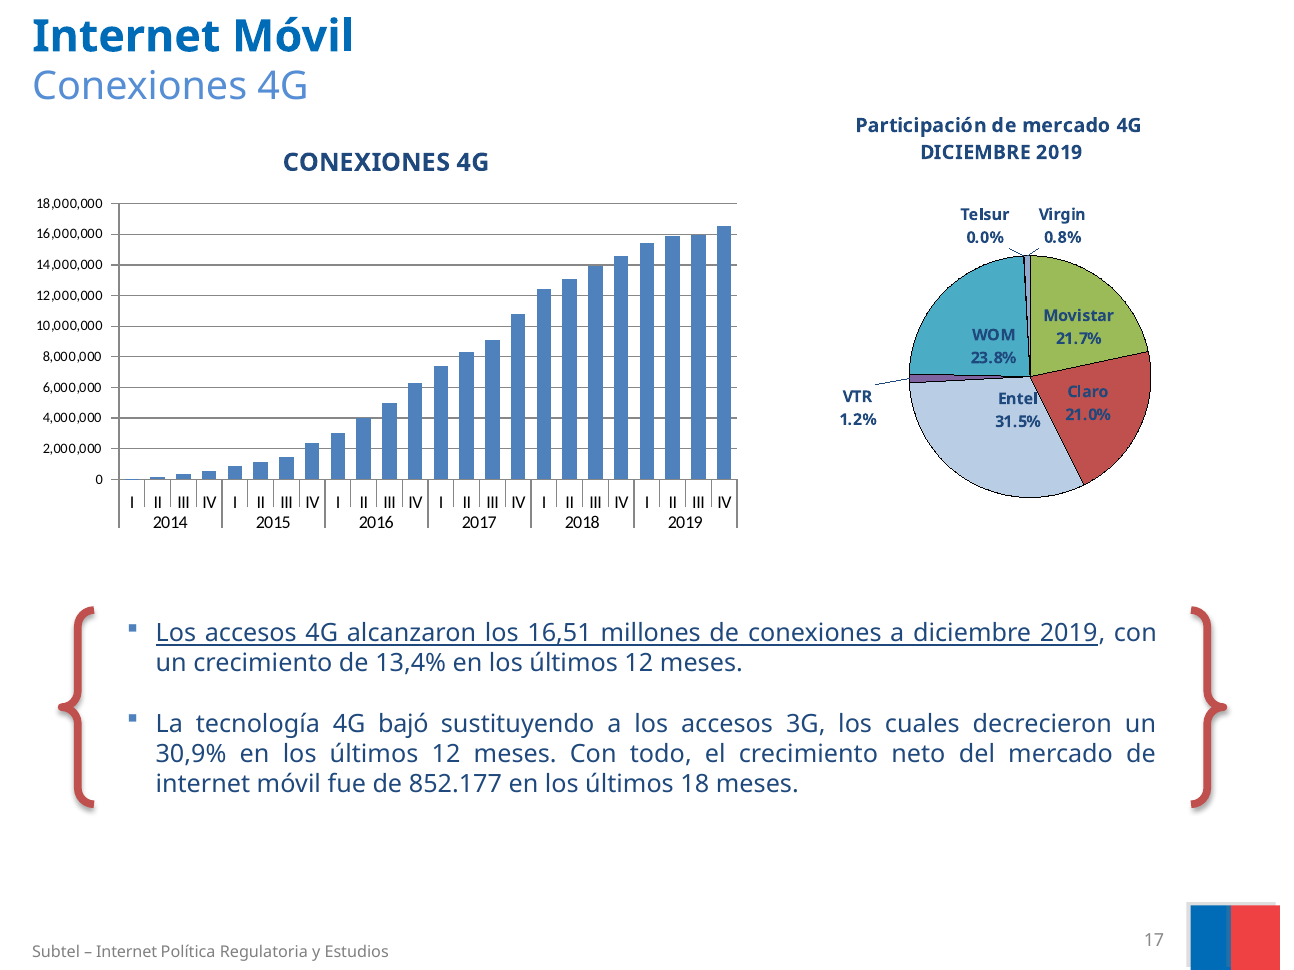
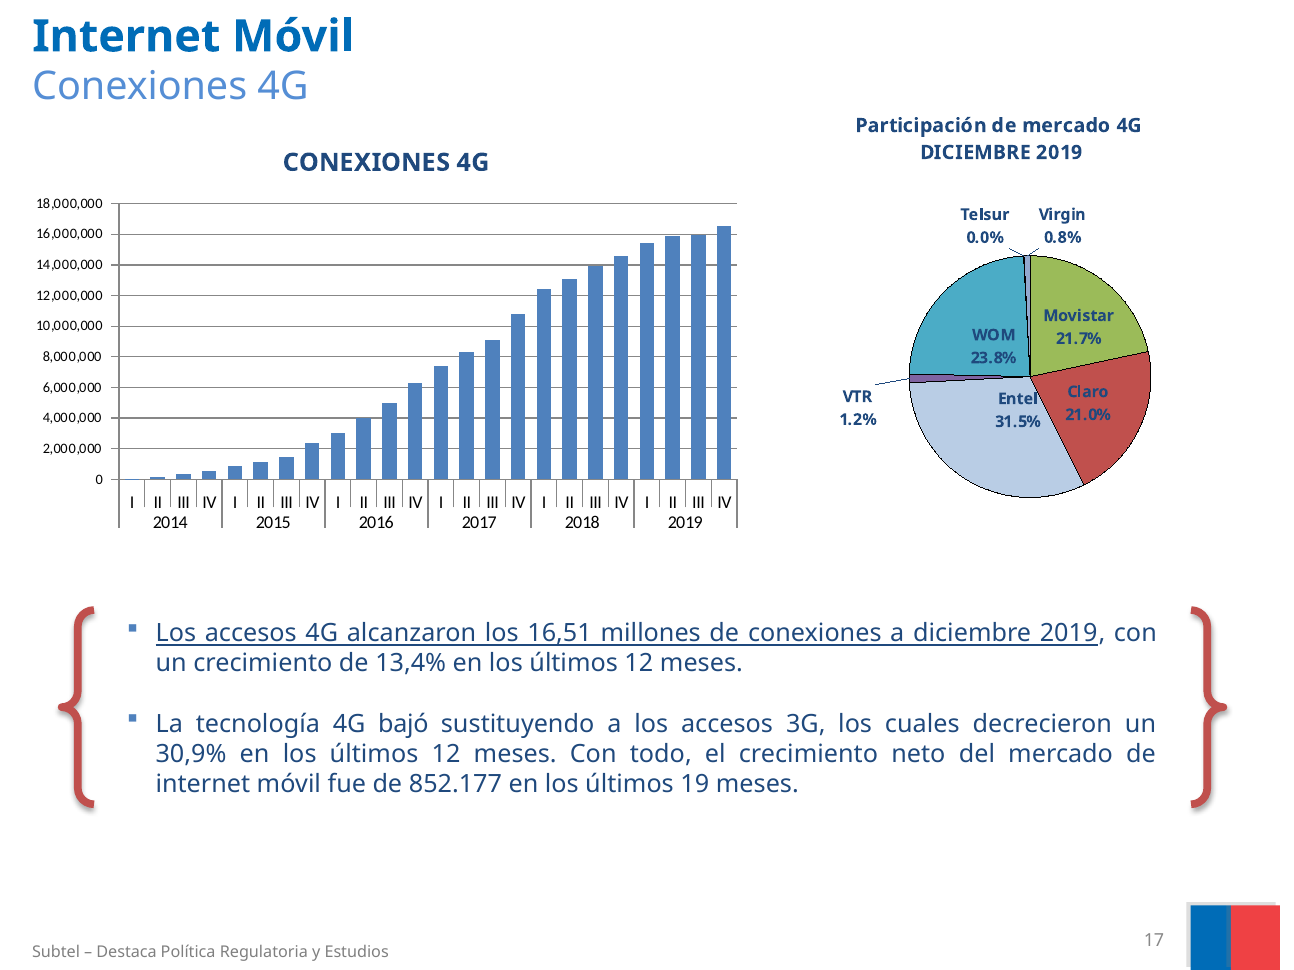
18: 18 -> 19
Internet at (127, 953): Internet -> Destaca
